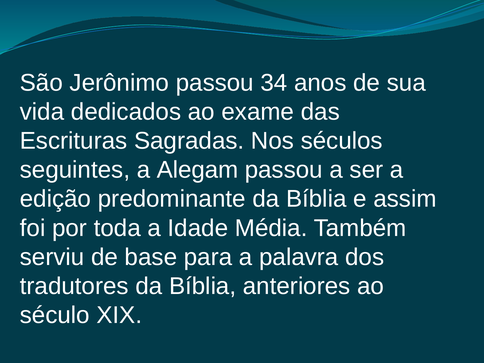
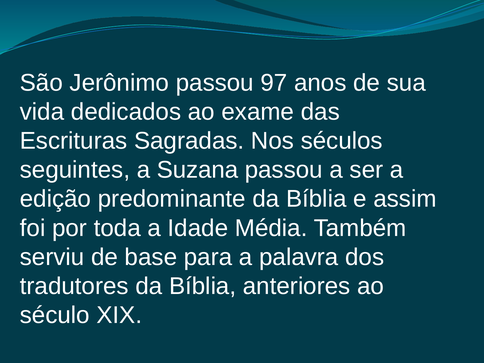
34: 34 -> 97
Alegam: Alegam -> Suzana
